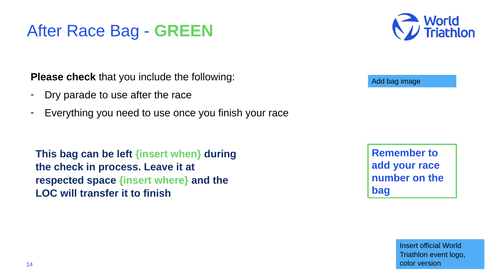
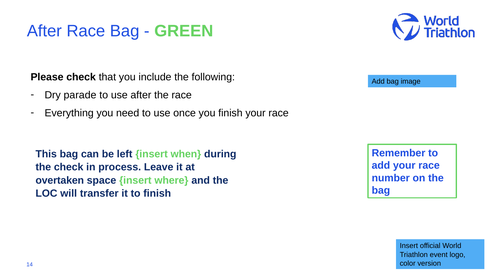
respected: respected -> overtaken
